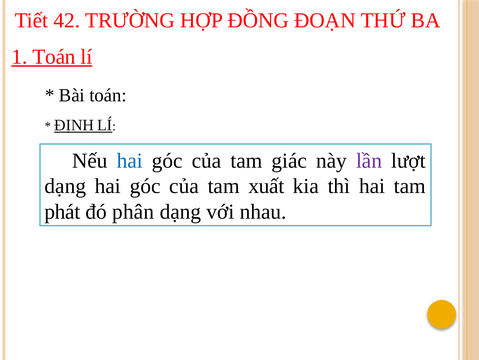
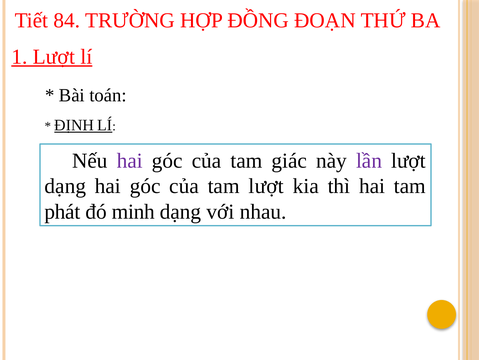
42: 42 -> 84
1 Toán: Toán -> Lượt
hai at (130, 160) colour: blue -> purple
tam xuất: xuất -> lượt
phân: phân -> minh
